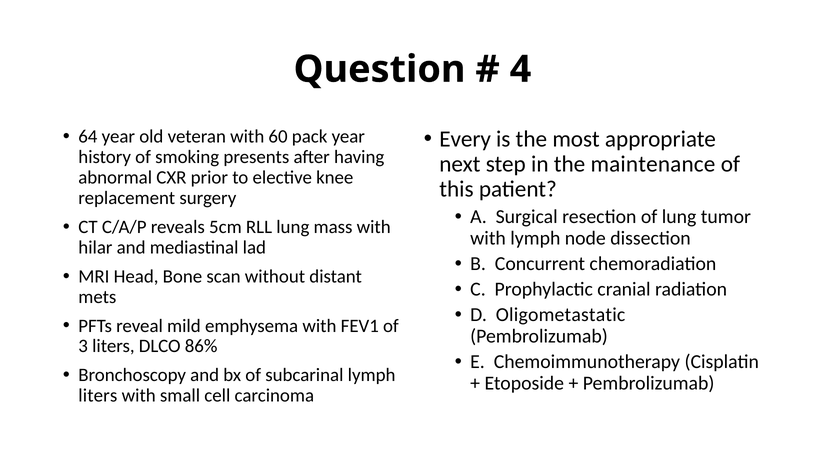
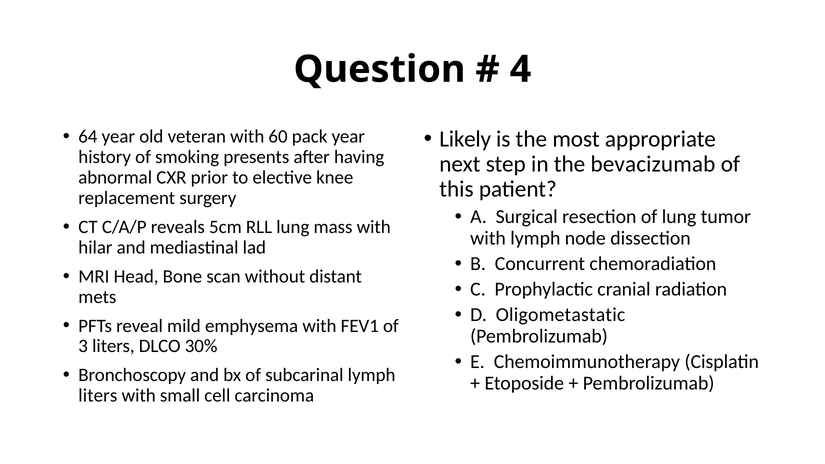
Every: Every -> Likely
maintenance: maintenance -> bevacizumab
86%: 86% -> 30%
